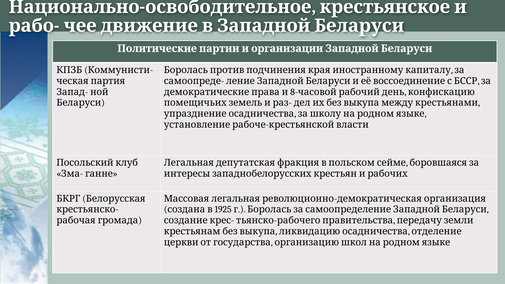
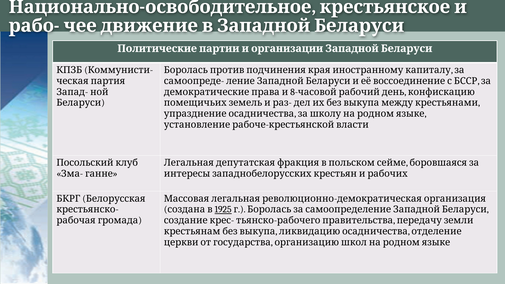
1925 underline: none -> present
